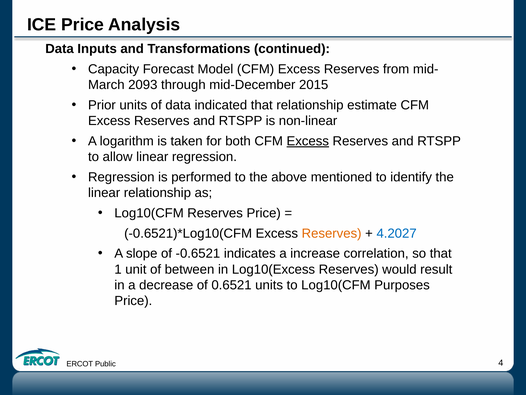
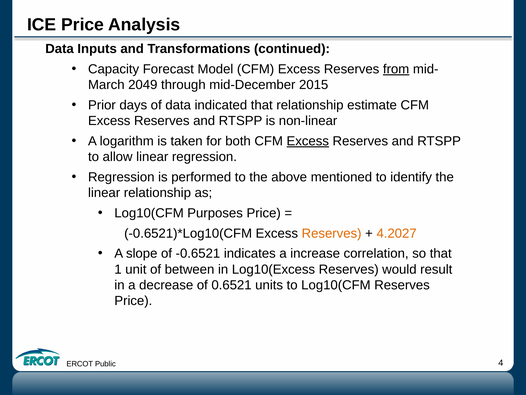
from underline: none -> present
2093: 2093 -> 2049
Prior units: units -> days
Log10(CFM Reserves: Reserves -> Purposes
4.2027 colour: blue -> orange
Log10(CFM Purposes: Purposes -> Reserves
